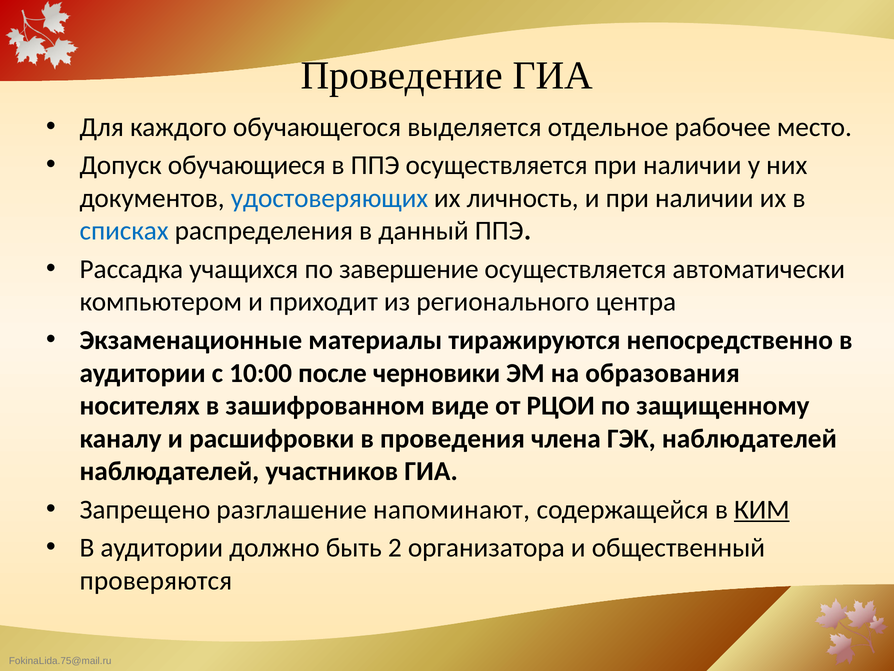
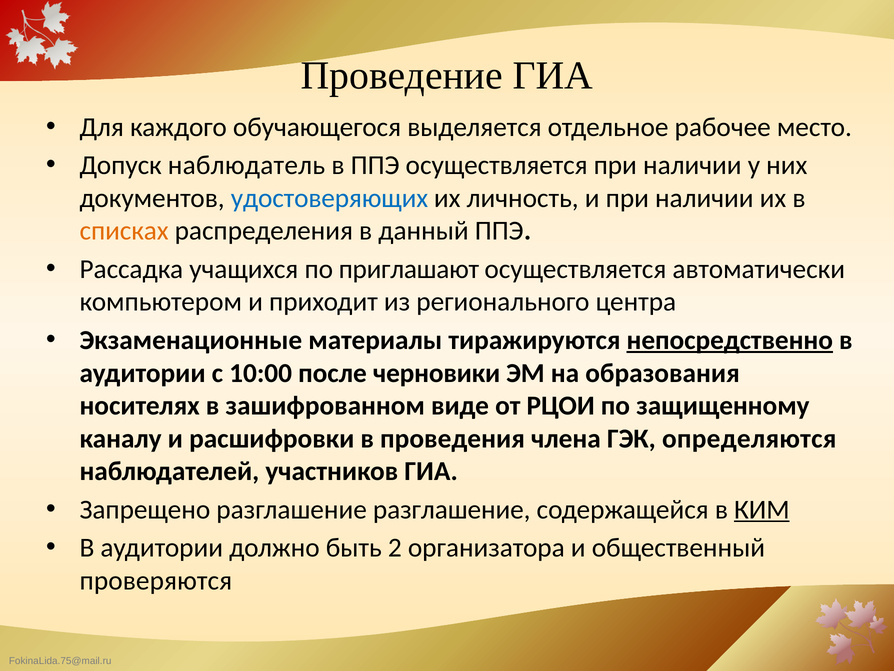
обучающиеся: обучающиеся -> наблюдатель
списках colour: blue -> orange
завершение: завершение -> приглашают
непосредственно underline: none -> present
ГЭК наблюдателей: наблюдателей -> определяются
разглашение напоминают: напоминают -> разглашение
